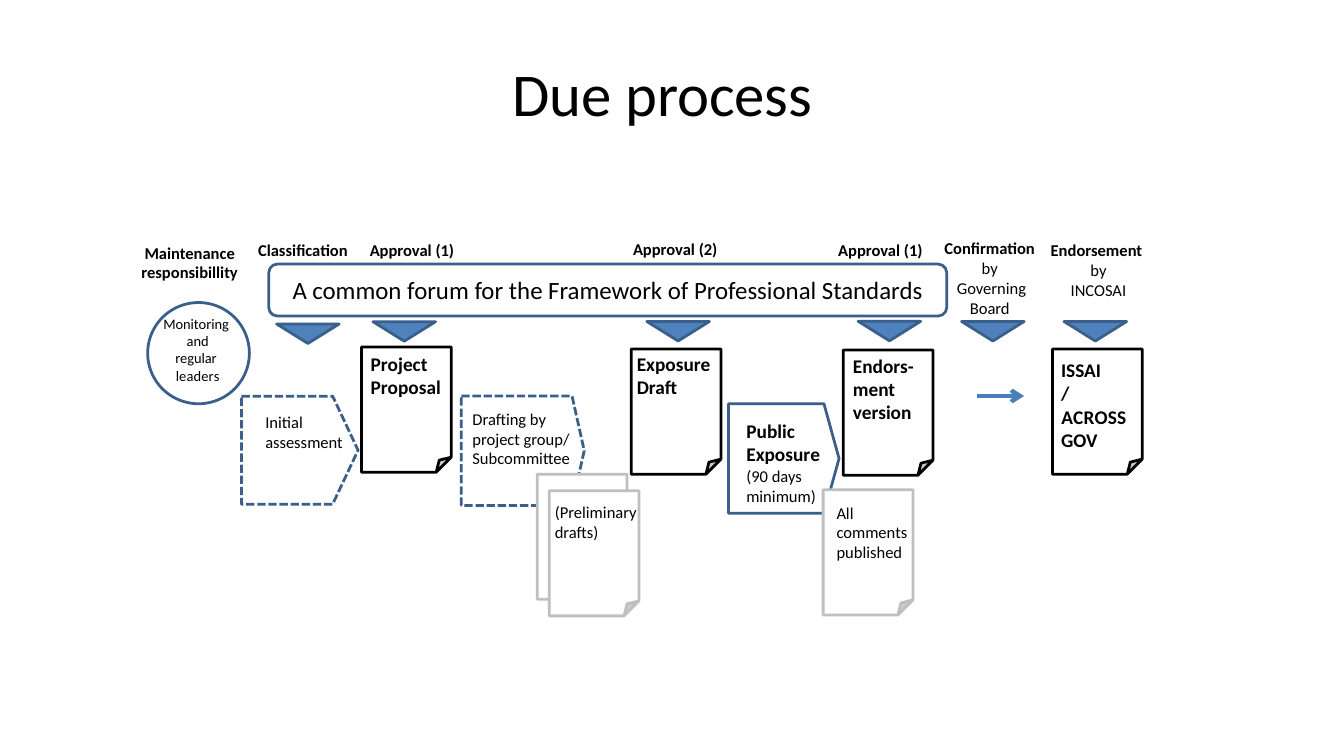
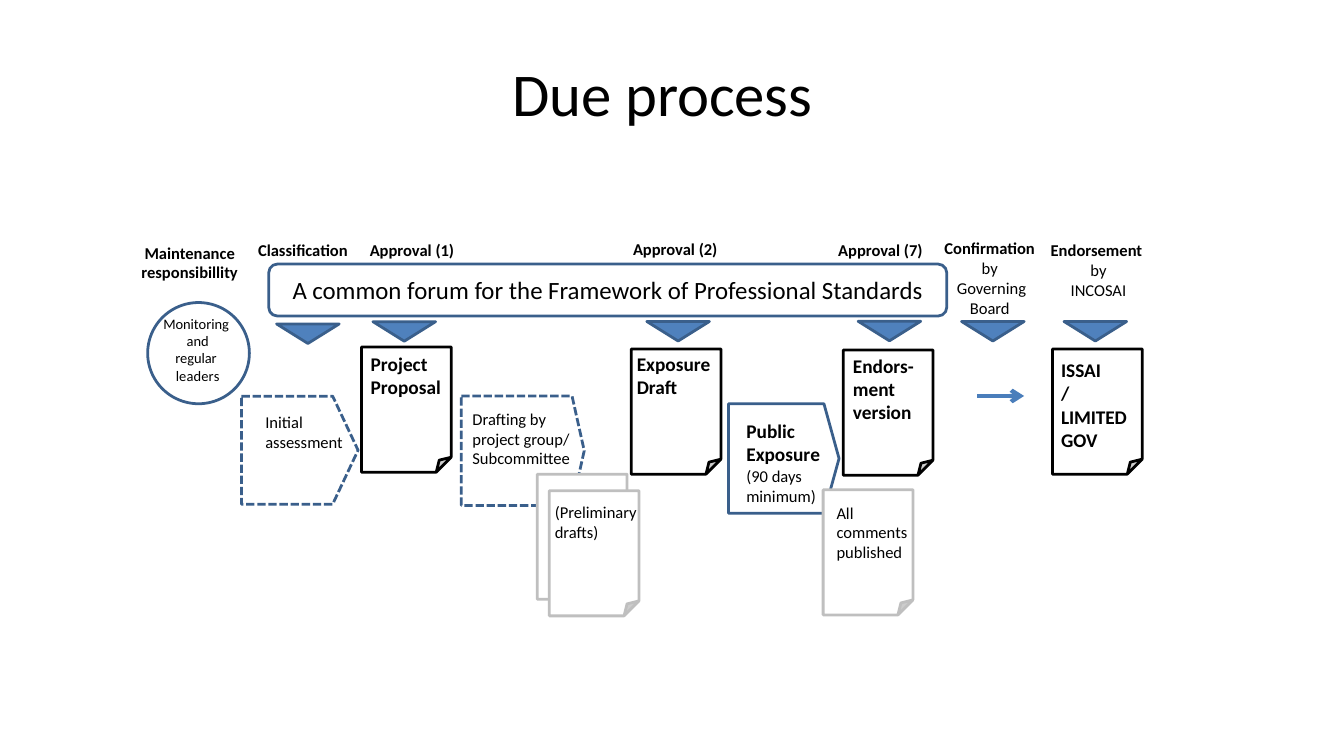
1 at (913, 252): 1 -> 7
ACROSS: ACROSS -> LIMITED
